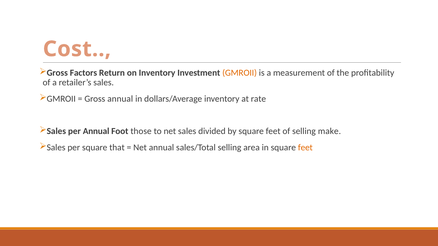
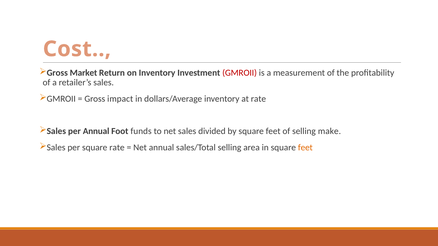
Factors: Factors -> Market
GMROII at (240, 73) colour: orange -> red
Gross annual: annual -> impact
those: those -> funds
square that: that -> rate
